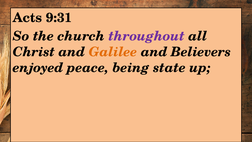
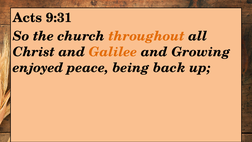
throughout colour: purple -> orange
Believers: Believers -> Growing
state: state -> back
